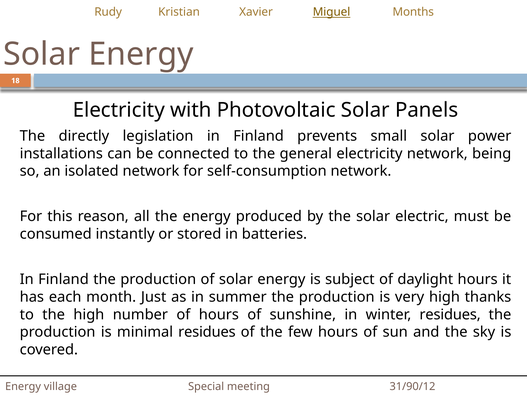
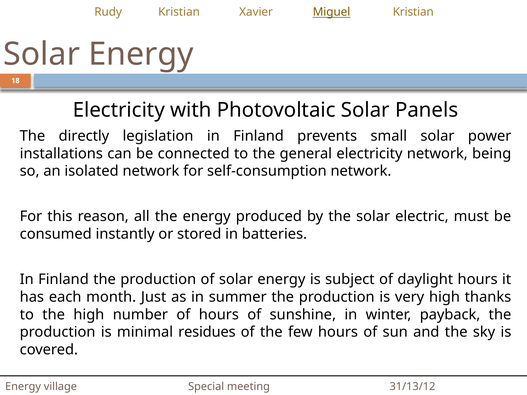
Miguel Months: Months -> Kristian
winter residues: residues -> payback
31/90/12: 31/90/12 -> 31/13/12
